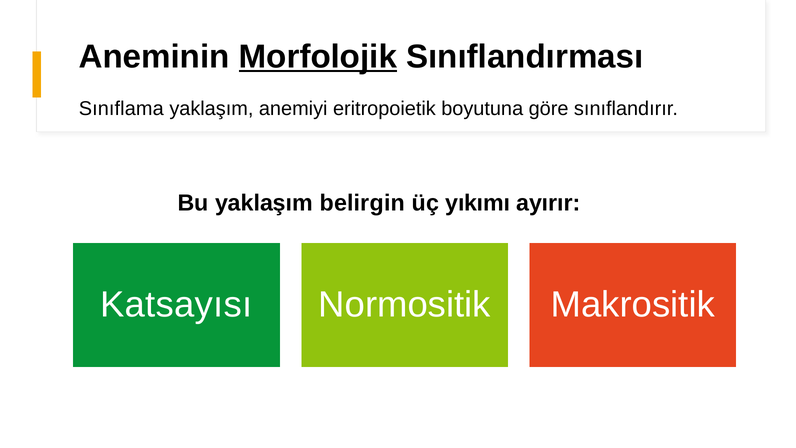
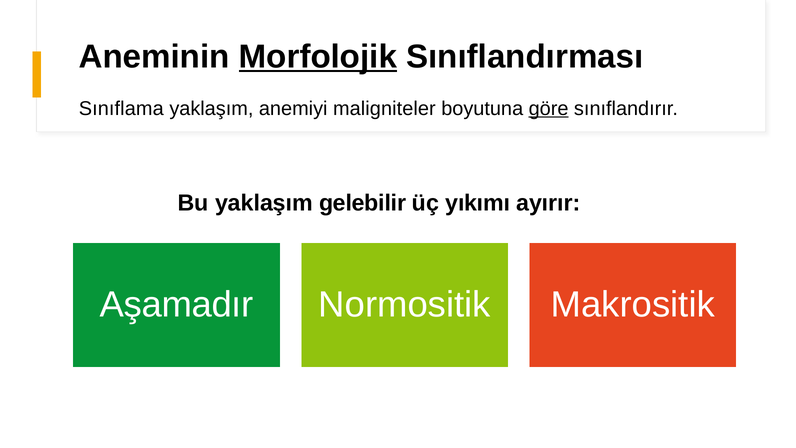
eritropoietik: eritropoietik -> maligniteler
göre underline: none -> present
belirgin: belirgin -> gelebilir
Katsayısı: Katsayısı -> Aşamadır
